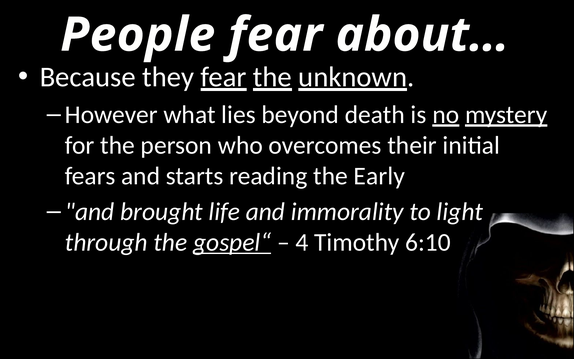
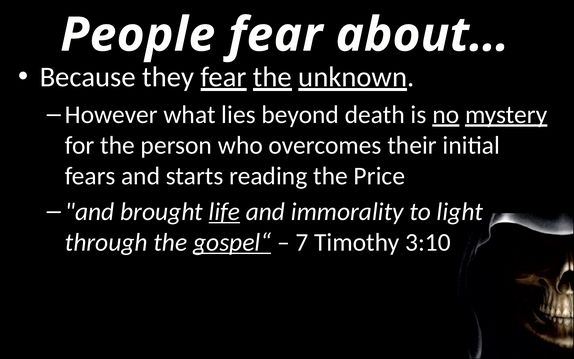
Early: Early -> Price
life underline: none -> present
4: 4 -> 7
6:10: 6:10 -> 3:10
